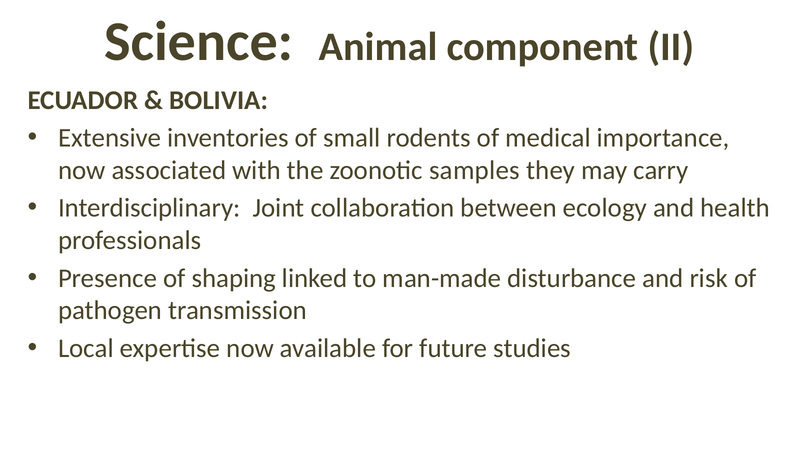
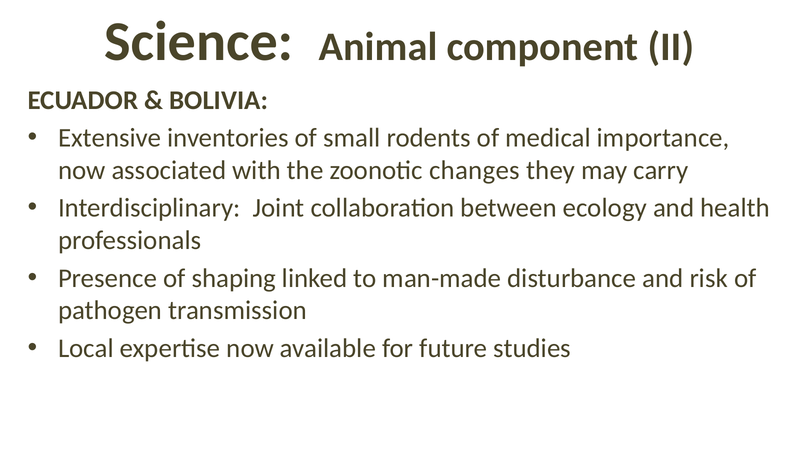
samples: samples -> changes
